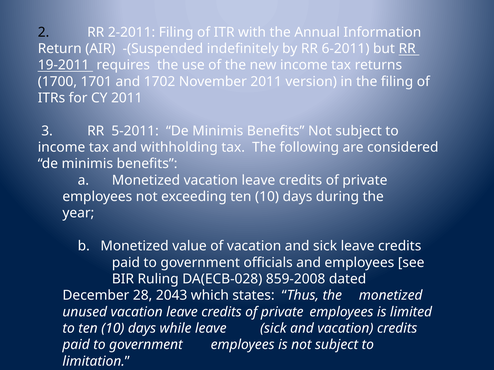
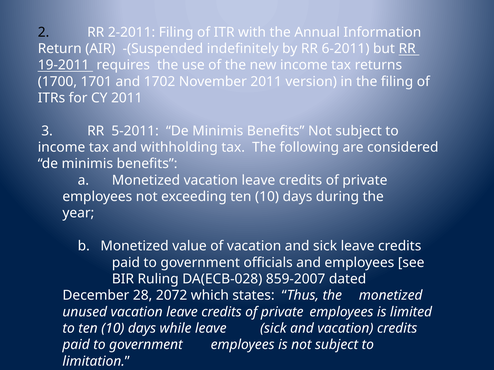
859-2008: 859-2008 -> 859-2007
2043: 2043 -> 2072
